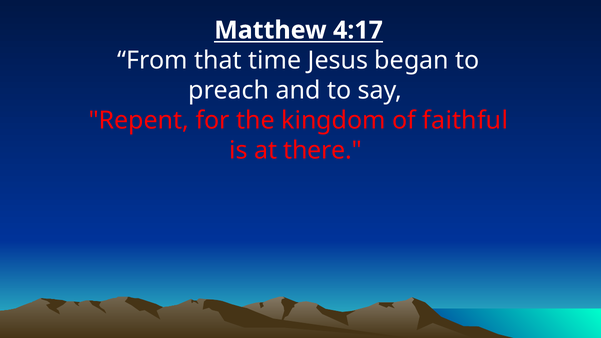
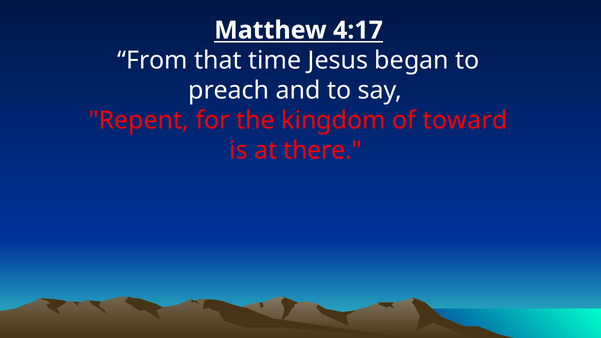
faithful: faithful -> toward
